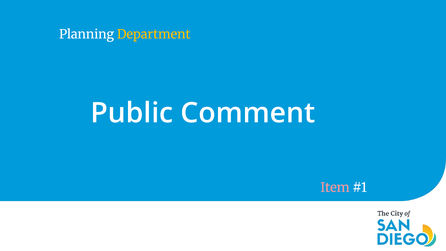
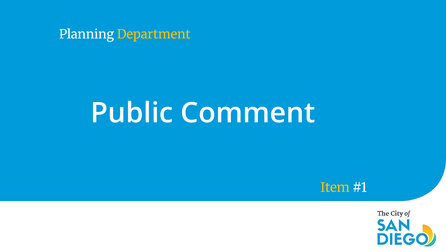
Item colour: pink -> yellow
